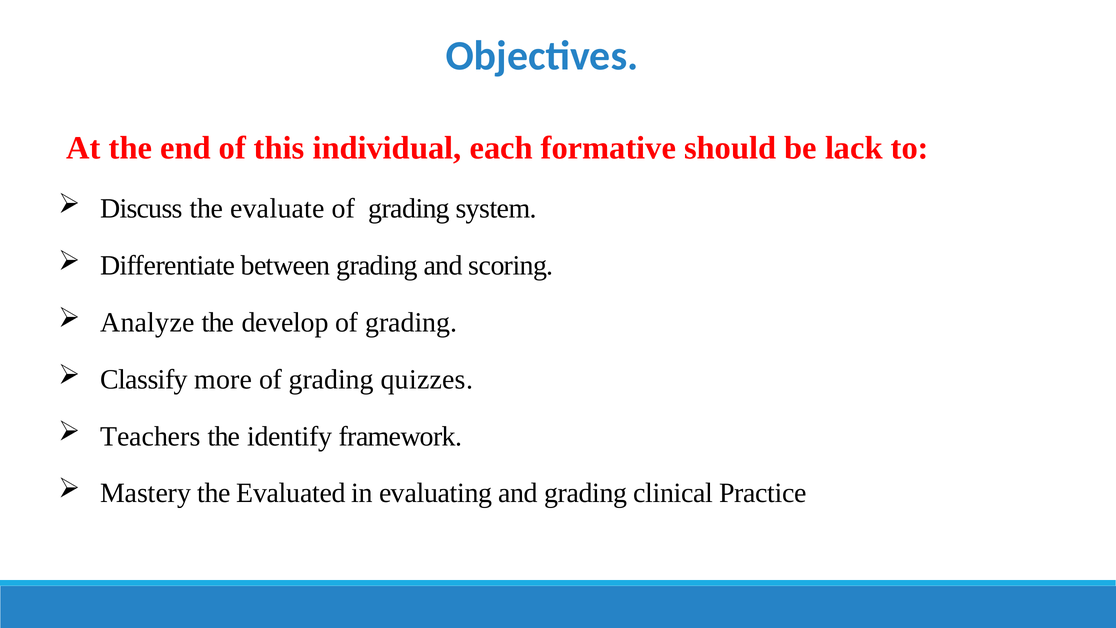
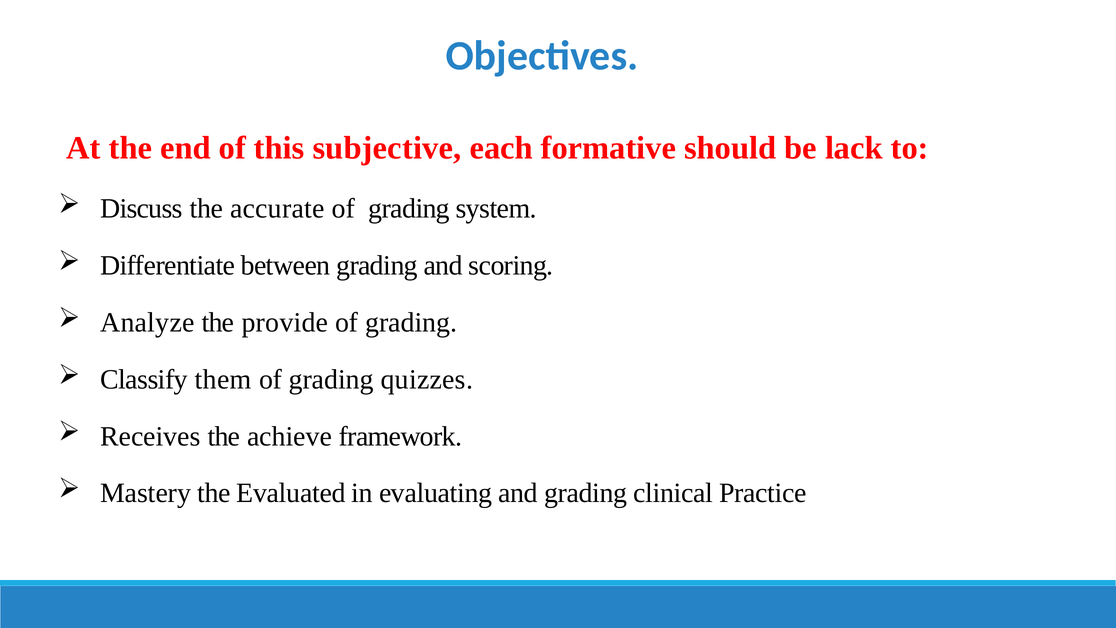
individual: individual -> subjective
evaluate: evaluate -> accurate
develop: develop -> provide
more: more -> them
Teachers: Teachers -> Receives
identify: identify -> achieve
